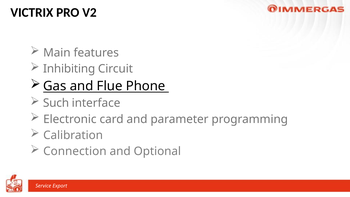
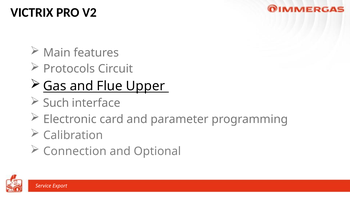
Inhibiting: Inhibiting -> Protocols
Phone: Phone -> Upper
